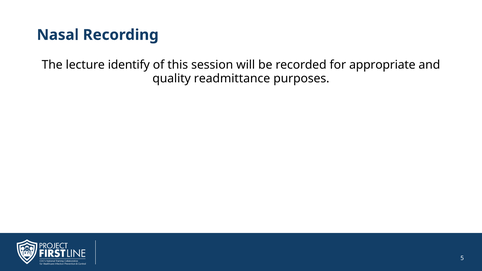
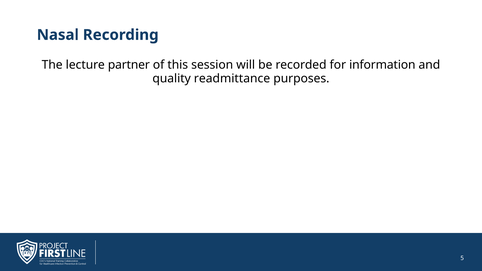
identify: identify -> partner
appropriate: appropriate -> information
